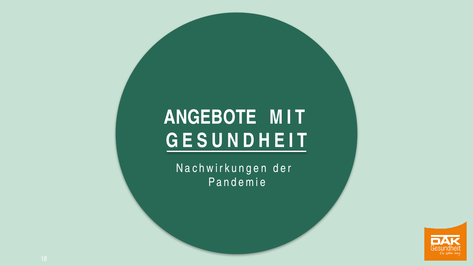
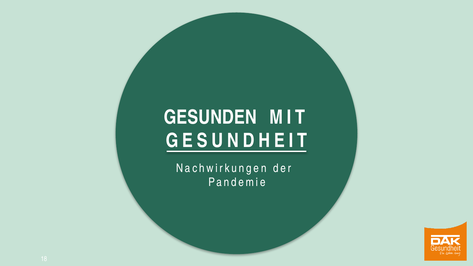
ANGEBOTE: ANGEBOTE -> GESUNDEN
